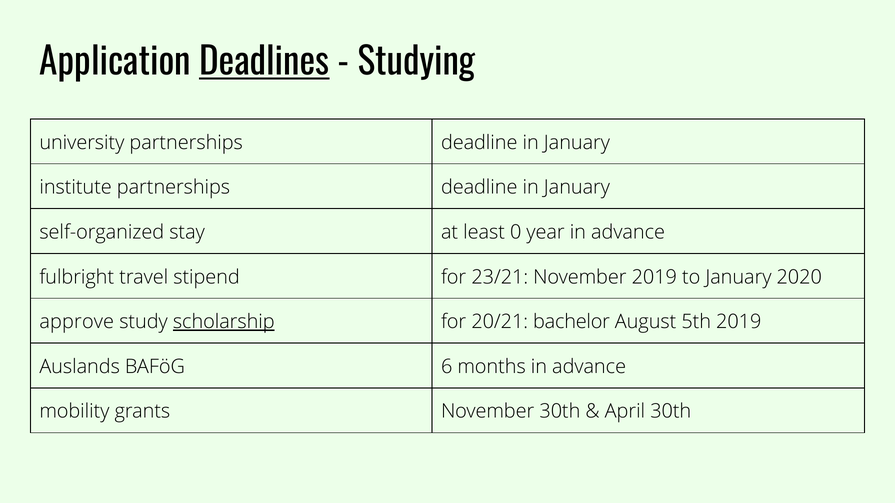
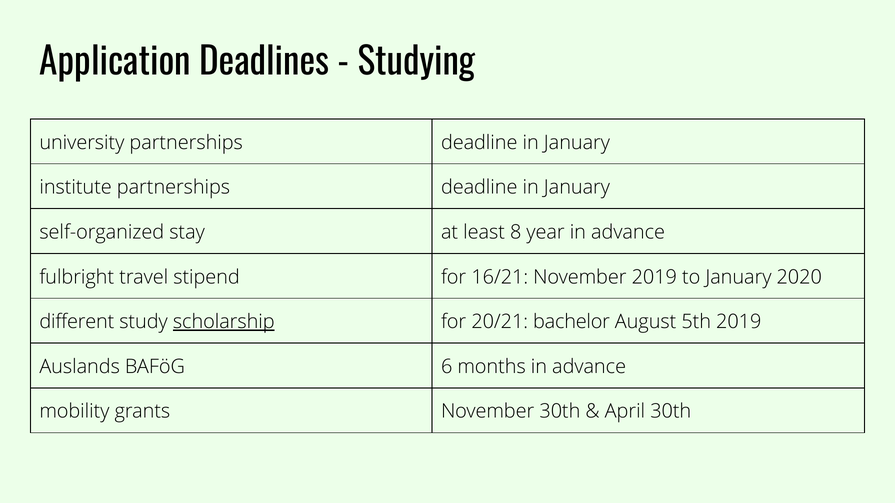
Deadlines underline: present -> none
0: 0 -> 8
23/21: 23/21 -> 16/21
approve: approve -> different
